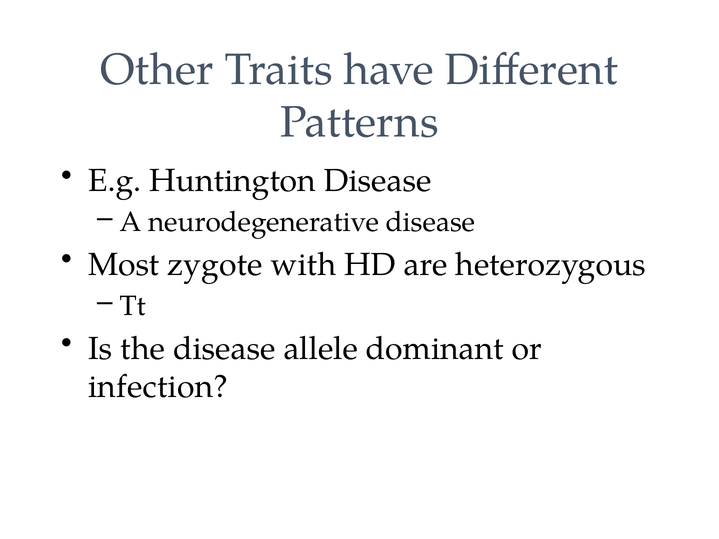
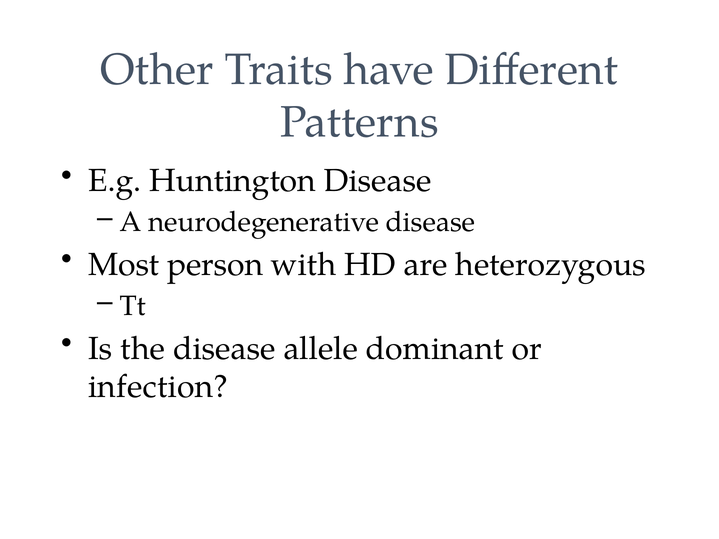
zygote: zygote -> person
